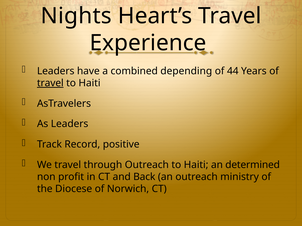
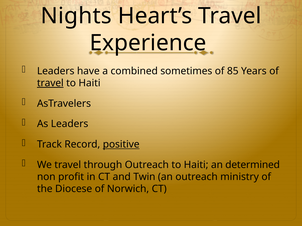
depending: depending -> sometimes
44: 44 -> 85
positive underline: none -> present
Back: Back -> Twin
